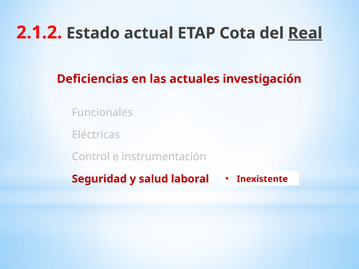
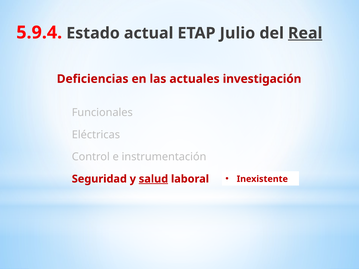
2.1.2: 2.1.2 -> 5.9.4
Cota: Cota -> Julio
salud underline: none -> present
